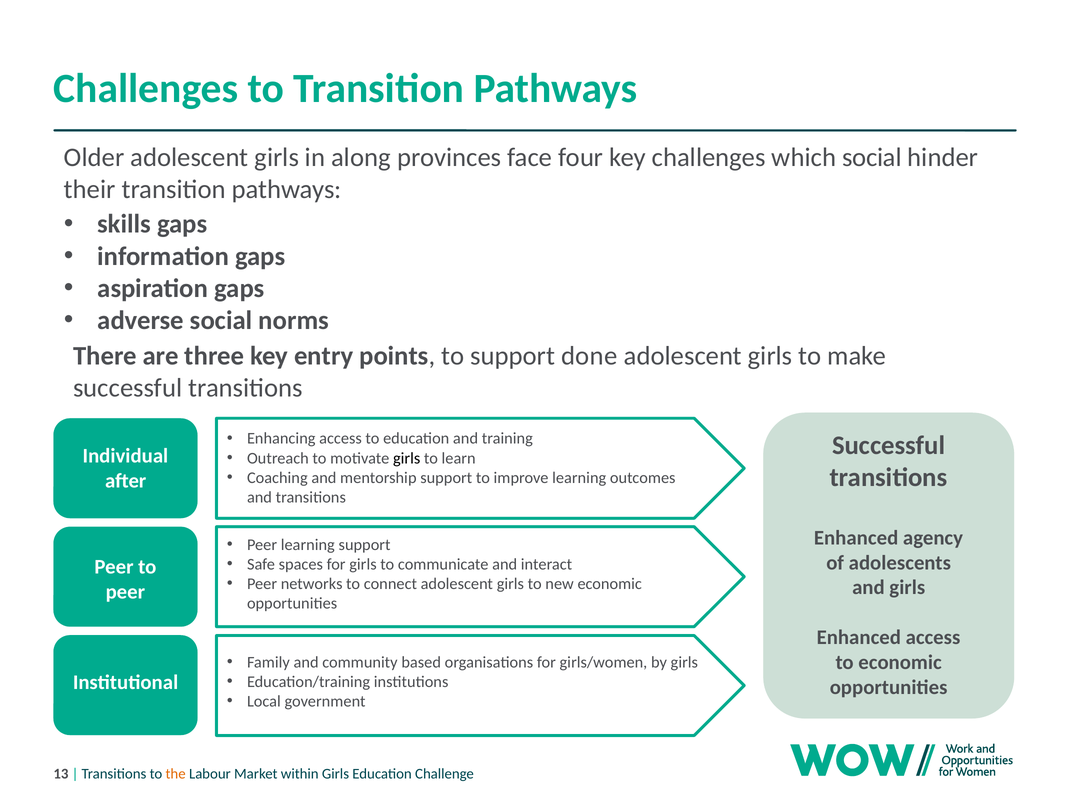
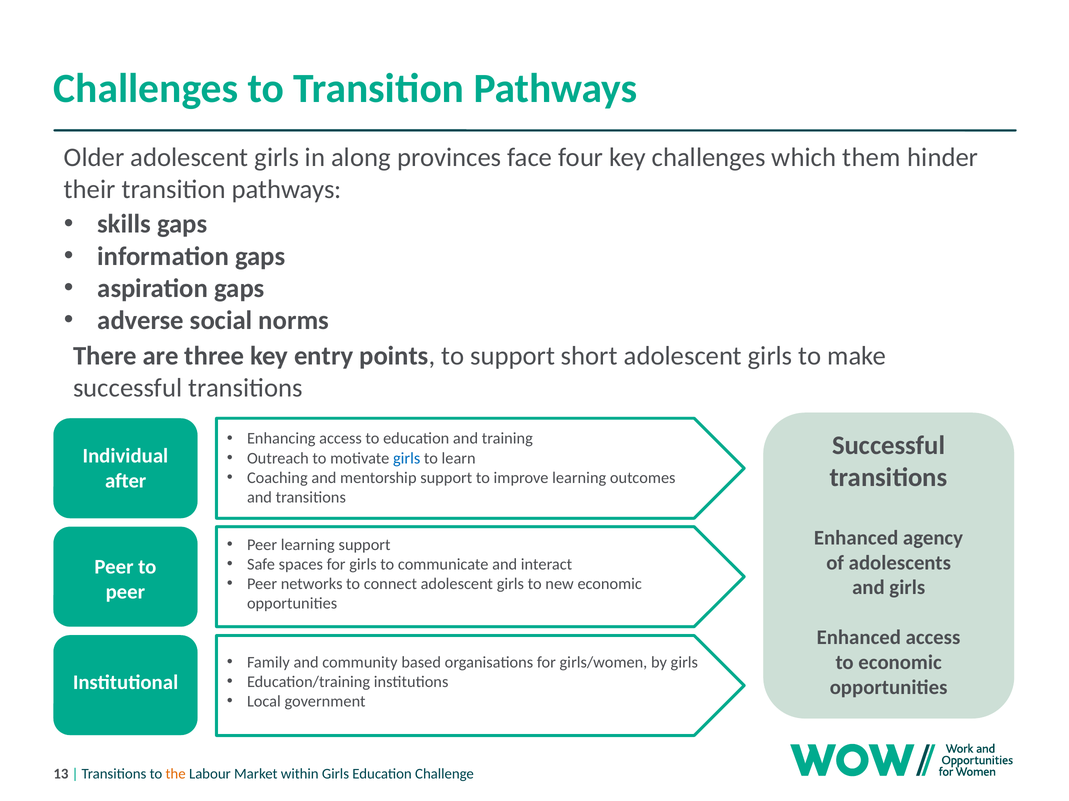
which social: social -> them
done: done -> short
girls at (407, 459) colour: black -> blue
